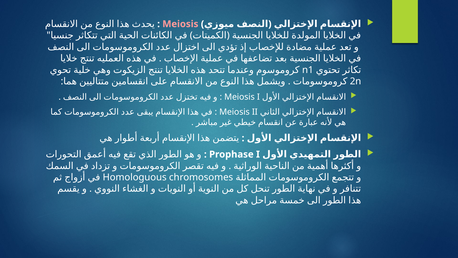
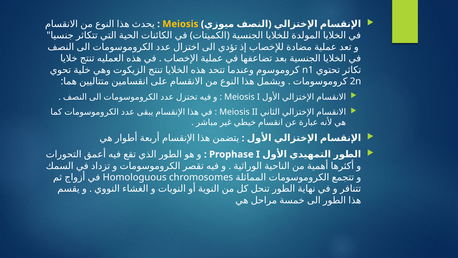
Meiosis at (180, 24) colour: pink -> yellow
